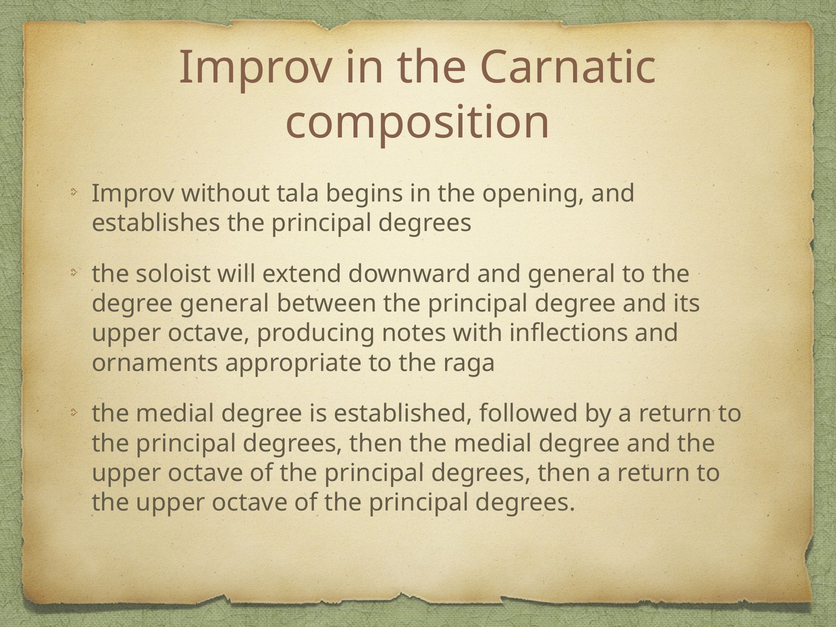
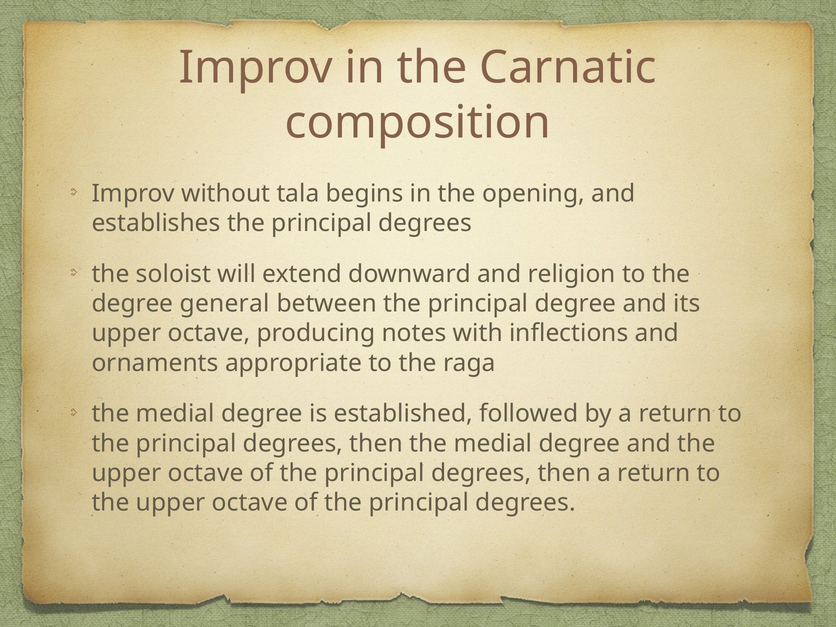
and general: general -> religion
